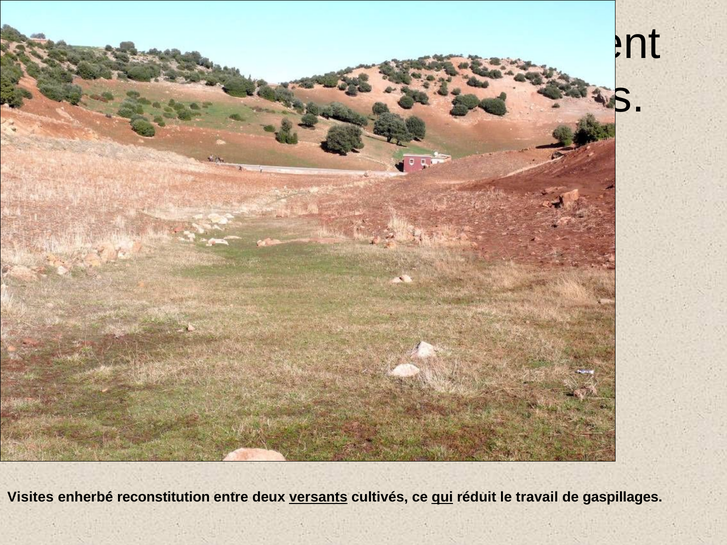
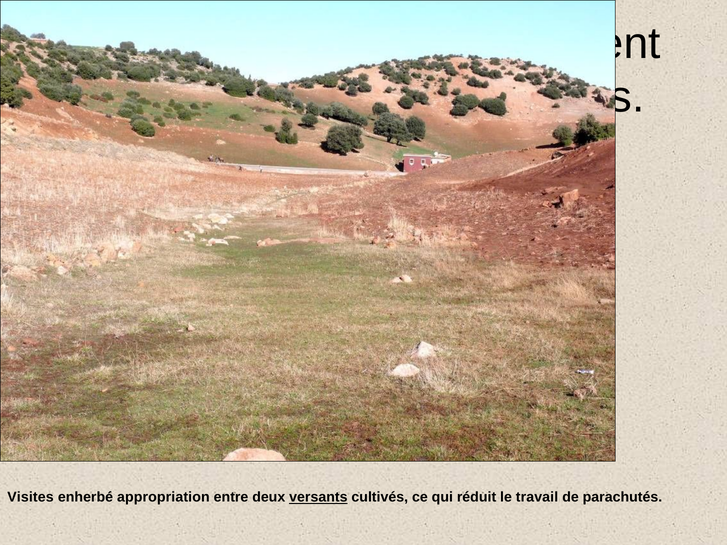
reconstitution: reconstitution -> appropriation
qui underline: present -> none
gaspillages: gaspillages -> parachutés
